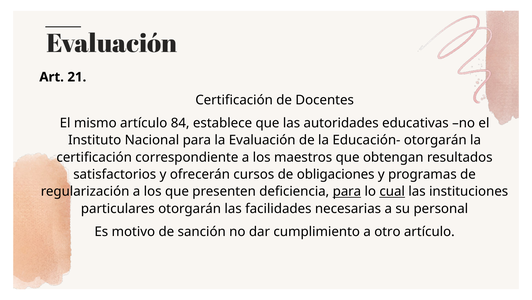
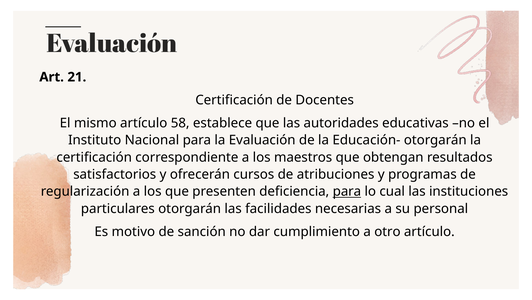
84: 84 -> 58
obligaciones: obligaciones -> atribuciones
cual underline: present -> none
